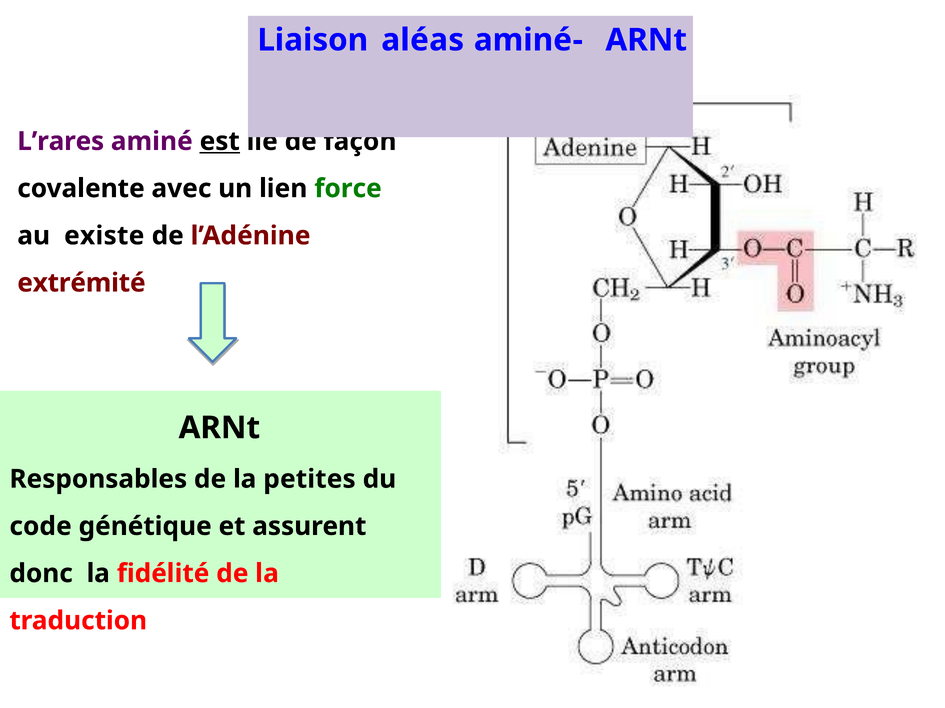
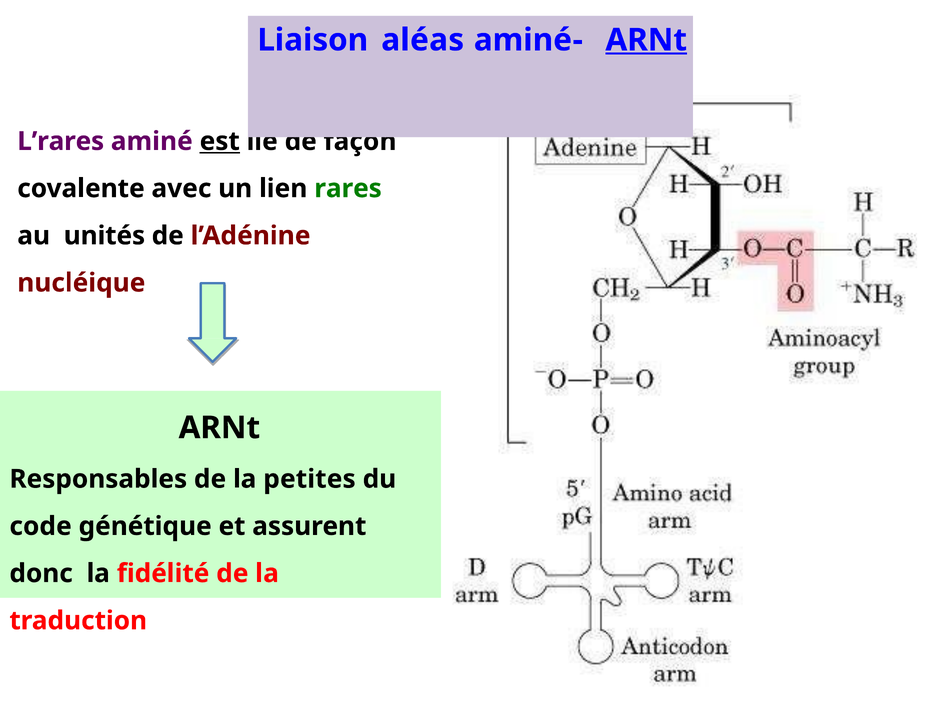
ARNt at (646, 40) underline: none -> present
force: force -> rares
existe: existe -> unités
extrémité: extrémité -> nucléique
